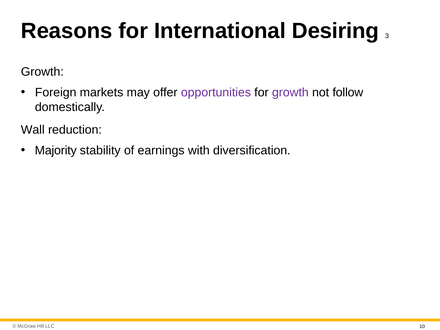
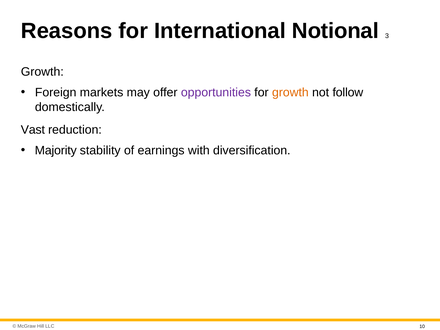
Desiring: Desiring -> Notional
growth at (290, 93) colour: purple -> orange
Wall: Wall -> Vast
